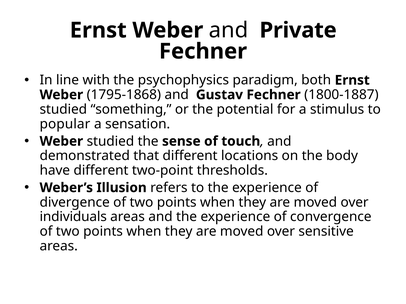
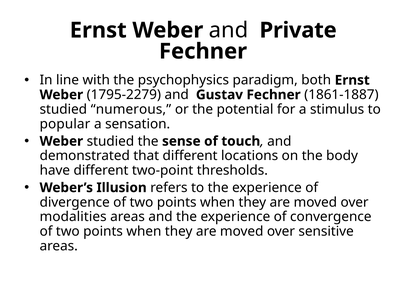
1795-1868: 1795-1868 -> 1795-2279
1800-1887: 1800-1887 -> 1861-1887
something: something -> numerous
individuals: individuals -> modalities
